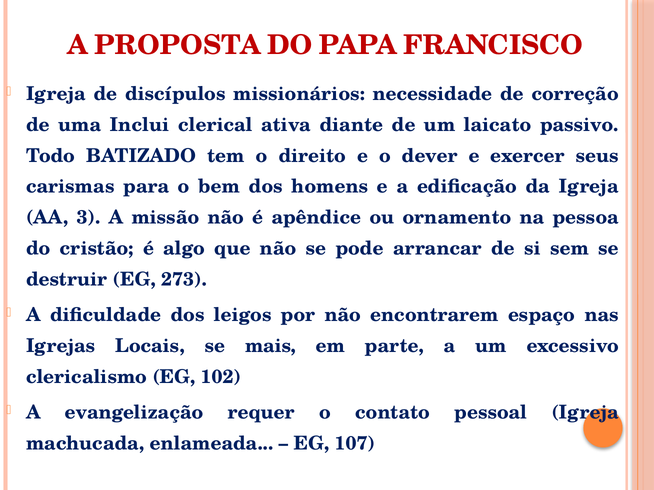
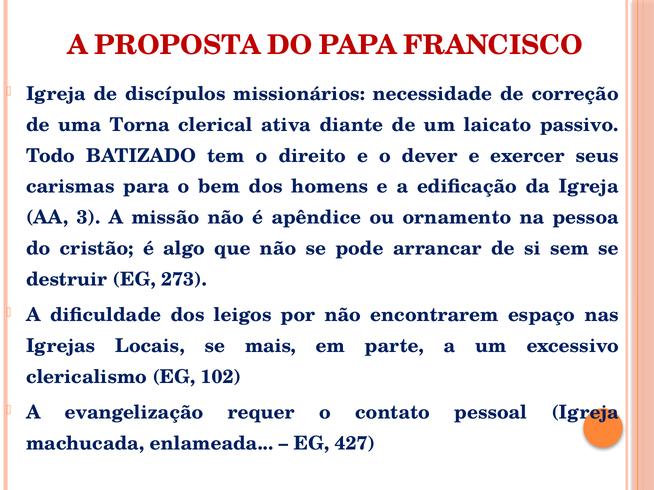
Inclui: Inclui -> Torna
107: 107 -> 427
